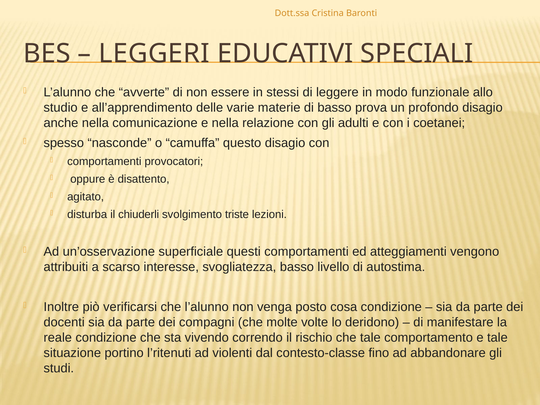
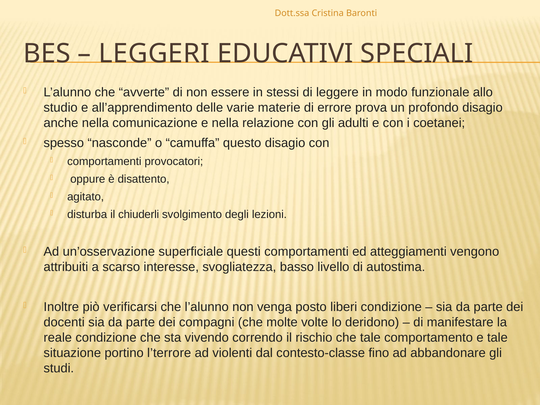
di basso: basso -> errore
triste: triste -> degli
cosa: cosa -> liberi
l’ritenuti: l’ritenuti -> l’terrore
